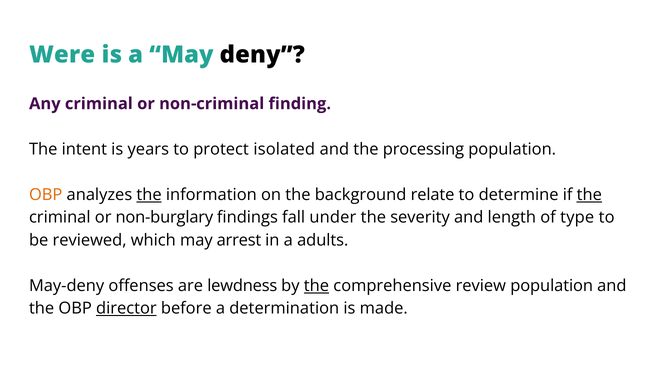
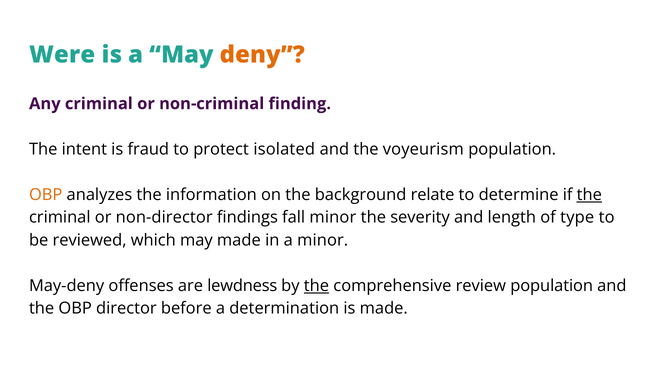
deny colour: black -> orange
years: years -> fraud
processing: processing -> voyeurism
the at (149, 195) underline: present -> none
non-burglary: non-burglary -> non-director
fall under: under -> minor
may arrest: arrest -> made
a adults: adults -> minor
director underline: present -> none
